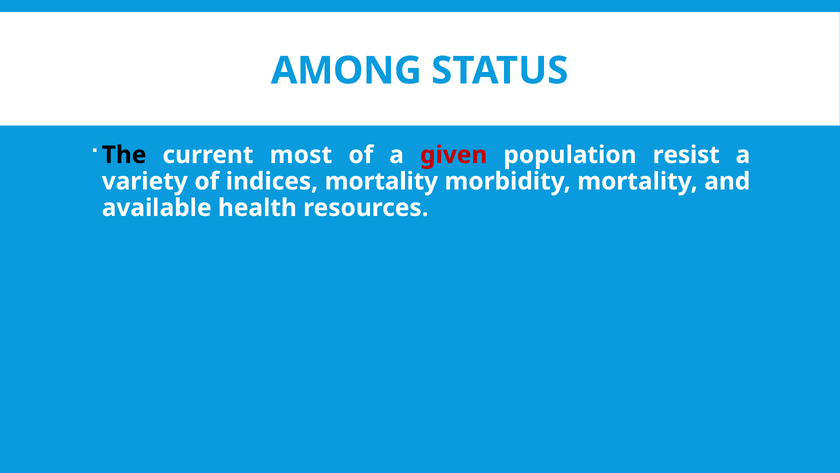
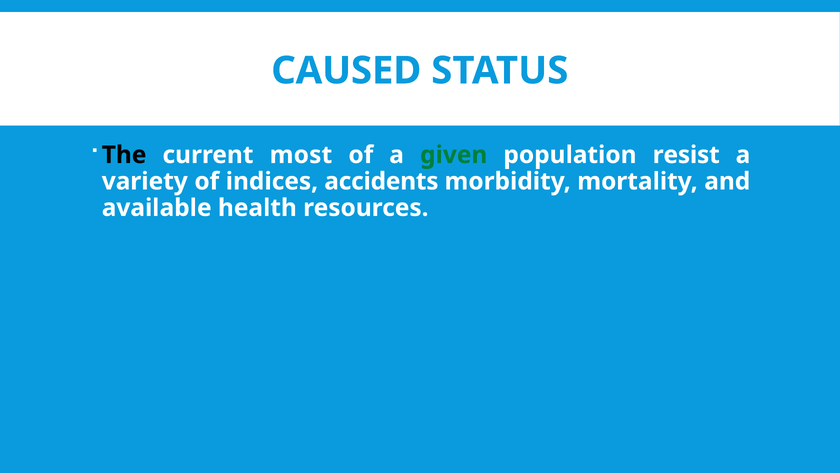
AMONG: AMONG -> CAUSED
given colour: red -> green
indices mortality: mortality -> accidents
